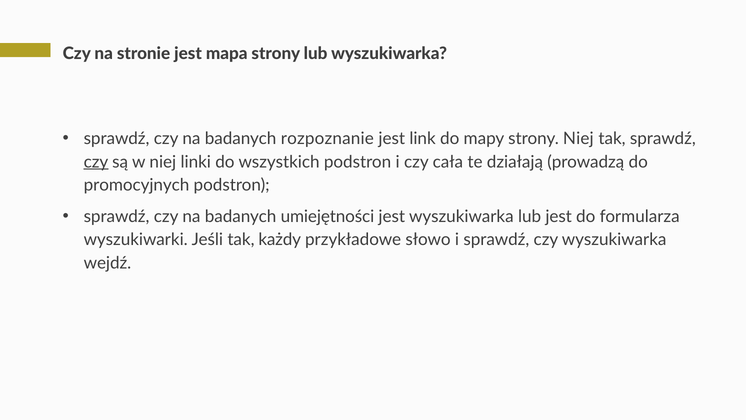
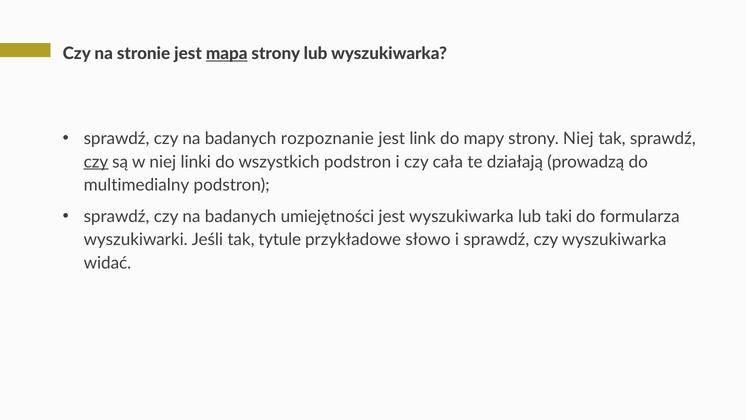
mapa underline: none -> present
promocyjnych: promocyjnych -> multimedialny
lub jest: jest -> taki
każdy: każdy -> tytule
wejdź: wejdź -> widać
